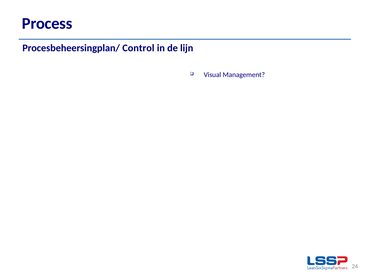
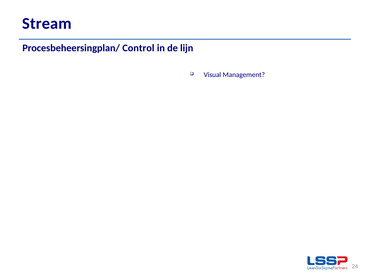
Process: Process -> Stream
